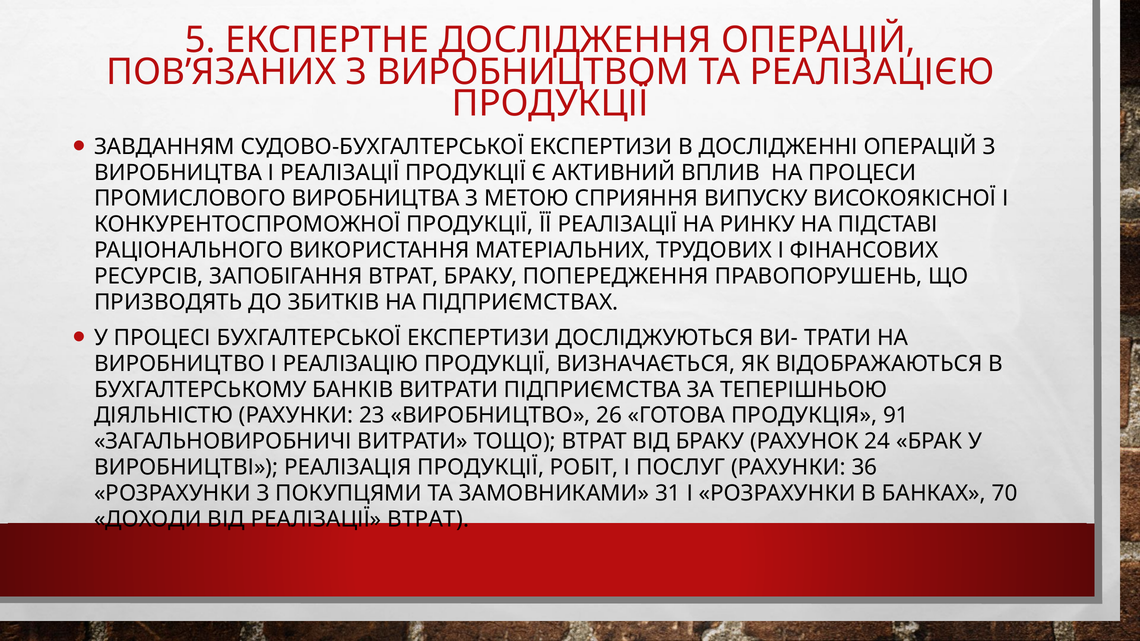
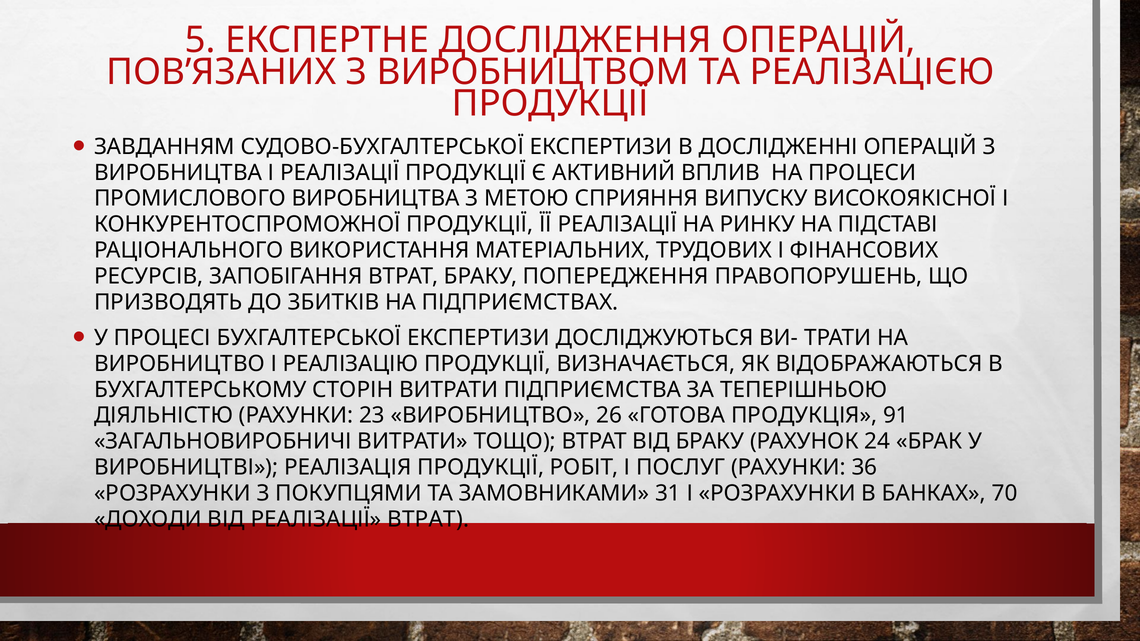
БАНКІВ: БАНКІВ -> СТОРІН
